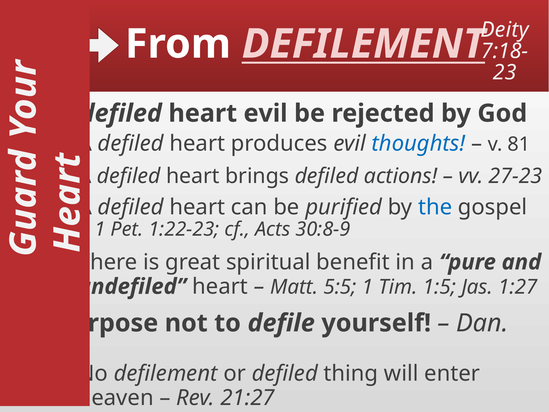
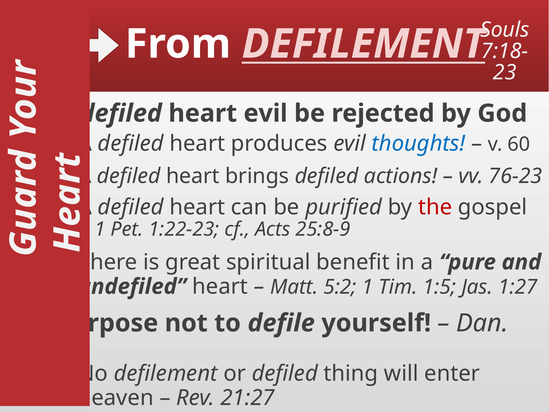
Deity: Deity -> Souls
81: 81 -> 60
27-23: 27-23 -> 76-23
the colour: blue -> red
30:8-9: 30:8-9 -> 25:8-9
5:5: 5:5 -> 5:2
